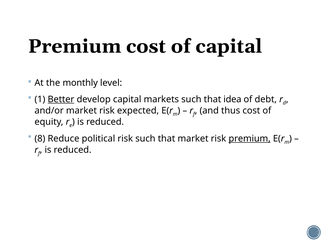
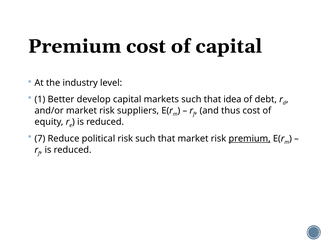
monthly: monthly -> industry
Better underline: present -> none
expected: expected -> suppliers
8: 8 -> 7
